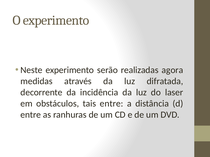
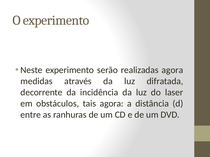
tais entre: entre -> agora
